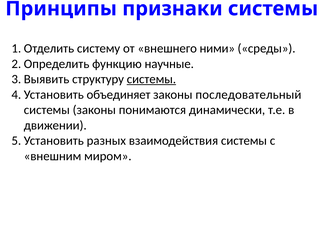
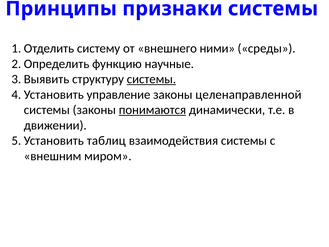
объединяет: объединяет -> управление
последовательный: последовательный -> целенаправленной
понимаются underline: none -> present
разных: разных -> таблиц
